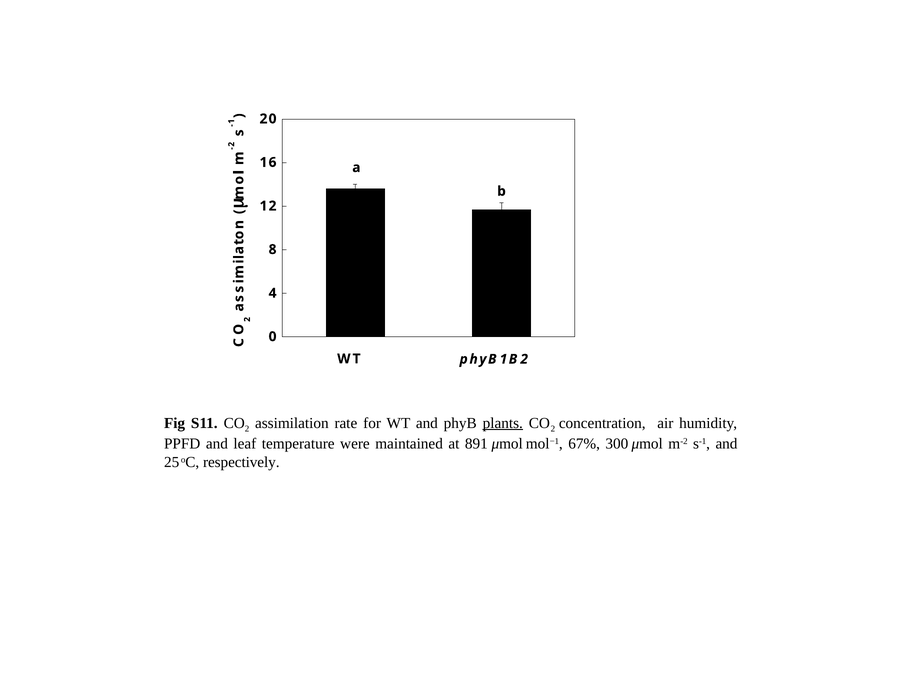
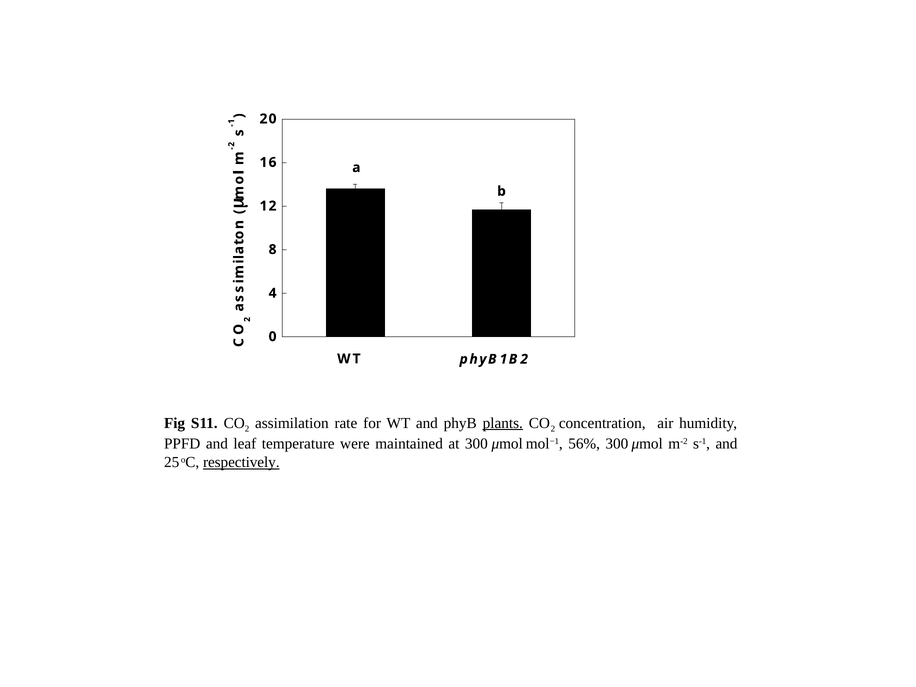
at 891: 891 -> 300
67%: 67% -> 56%
respectively underline: none -> present
